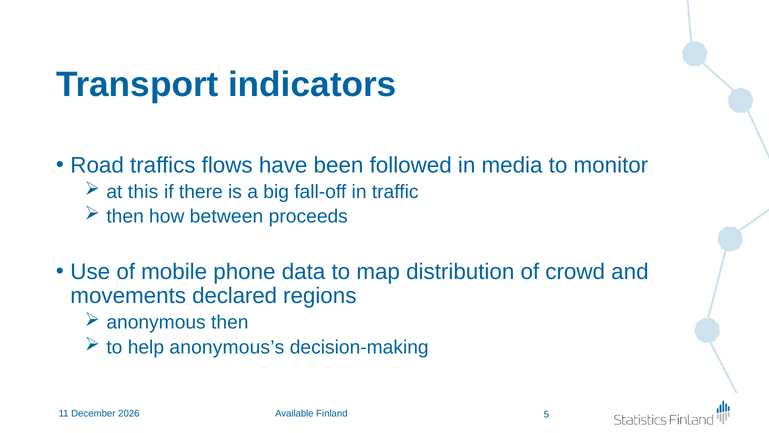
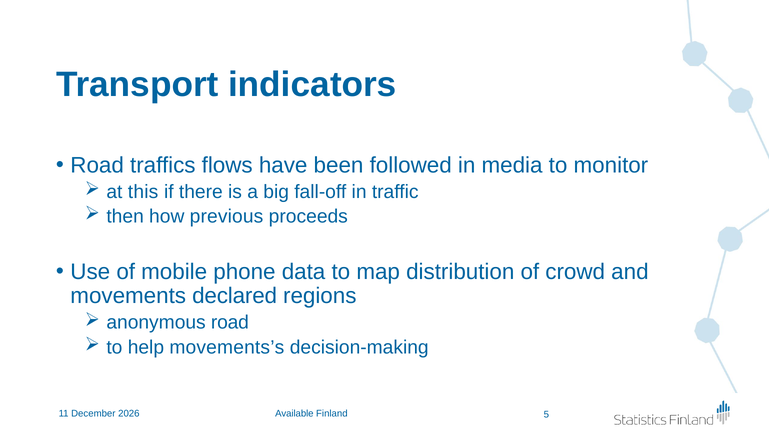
between: between -> previous
anonymous then: then -> road
anonymous’s: anonymous’s -> movements’s
